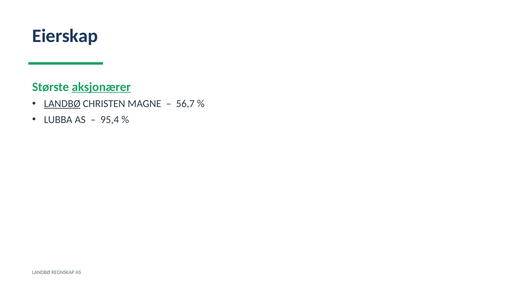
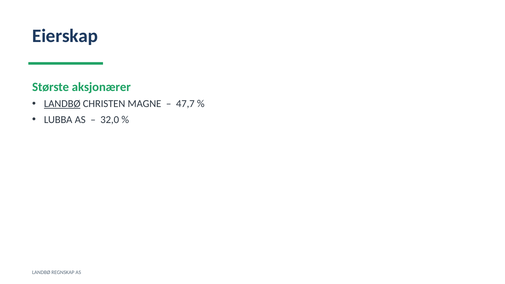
aksjonærer underline: present -> none
56,7: 56,7 -> 47,7
95,4: 95,4 -> 32,0
